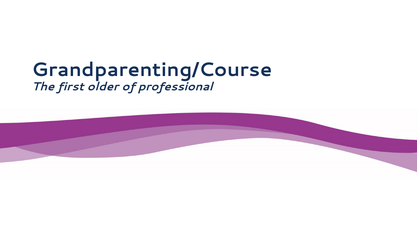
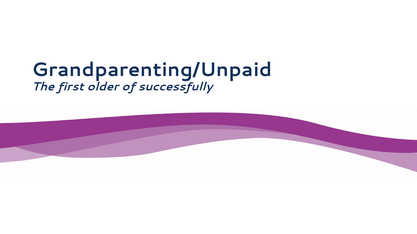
Grandparenting/Course: Grandparenting/Course -> Grandparenting/Unpaid
professional: professional -> successfully
